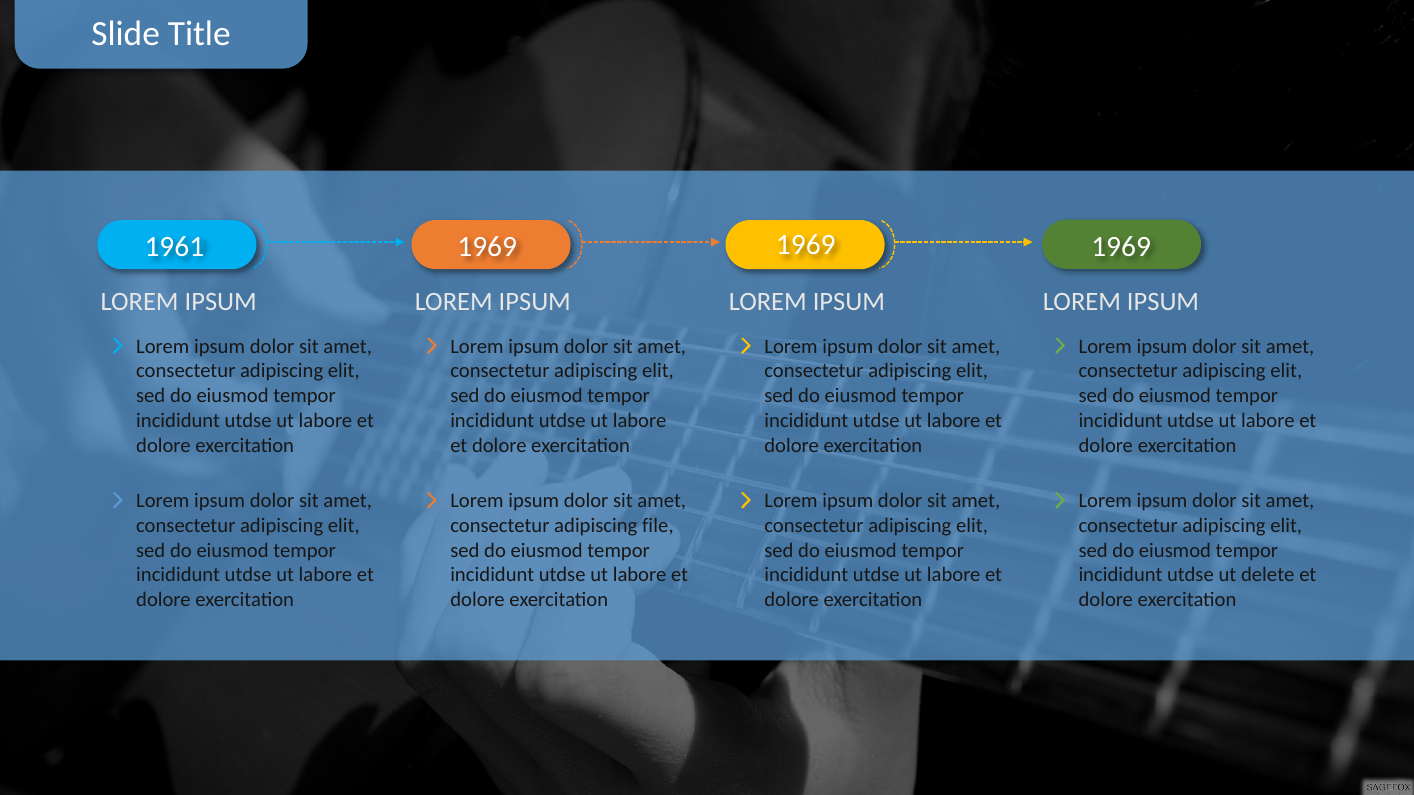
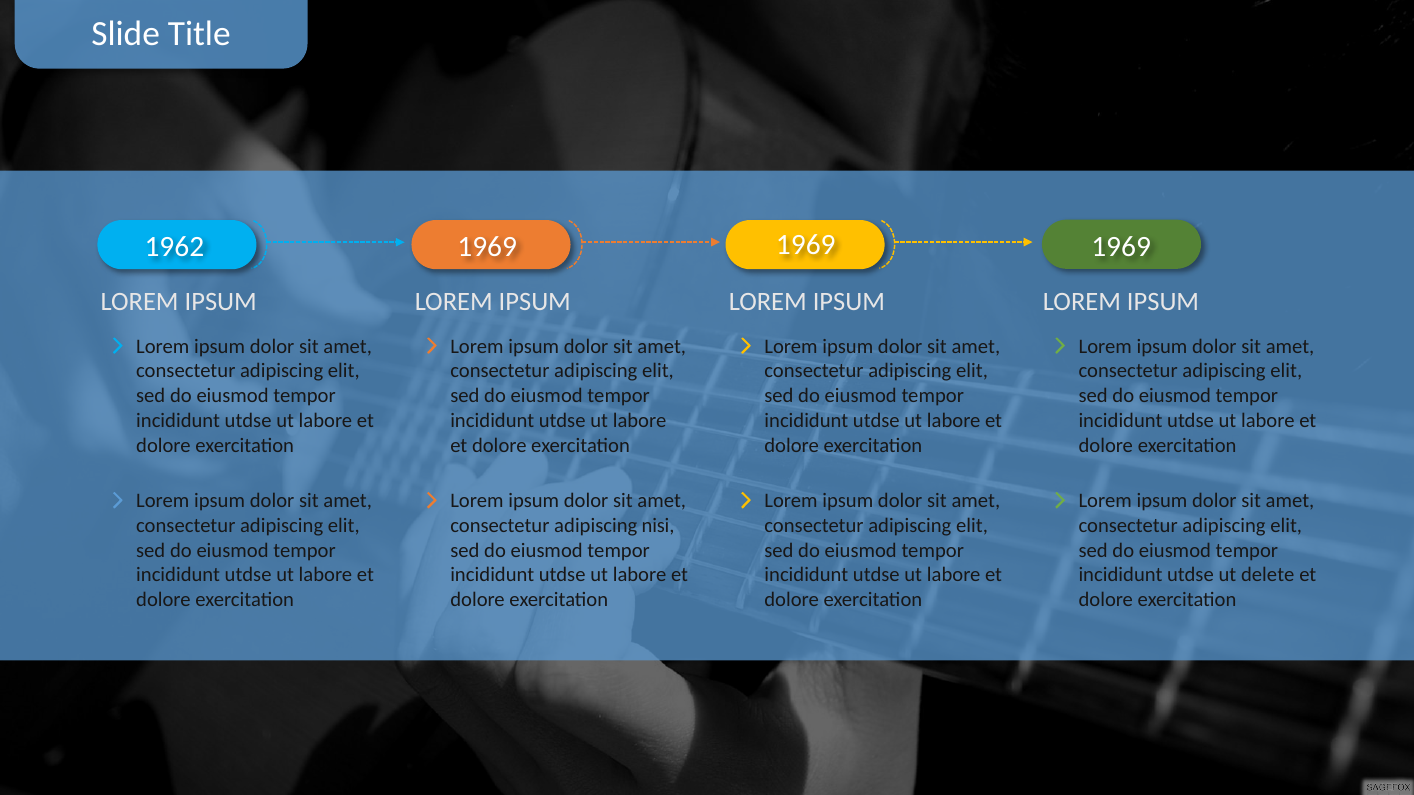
1961: 1961 -> 1962
file: file -> nisi
